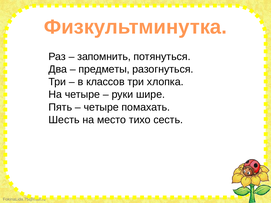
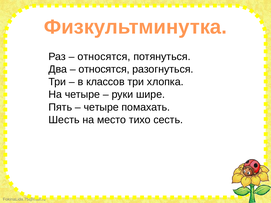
запомнить at (104, 57): запомнить -> относятся
предметы at (104, 69): предметы -> относятся
